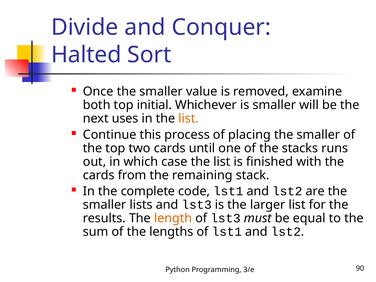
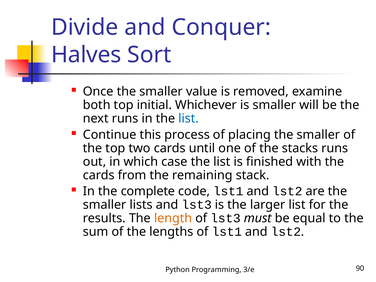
Halted: Halted -> Halves
next uses: uses -> runs
list at (189, 119) colour: orange -> blue
